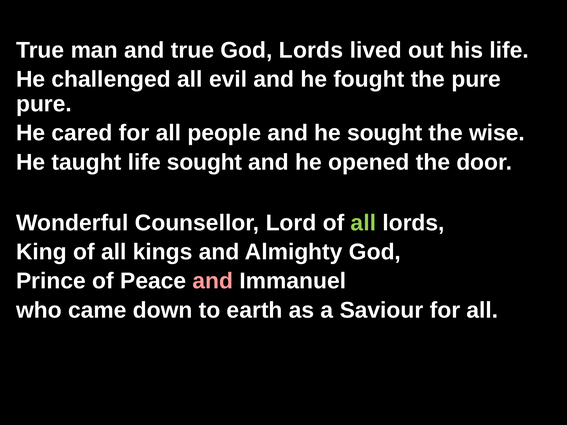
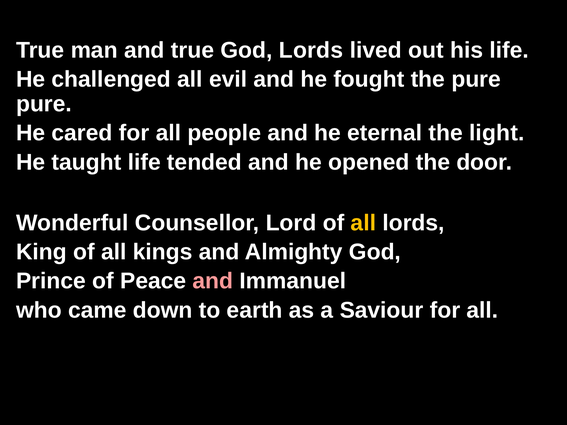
he sought: sought -> eternal
wise: wise -> light
life sought: sought -> tended
all at (363, 223) colour: light green -> yellow
